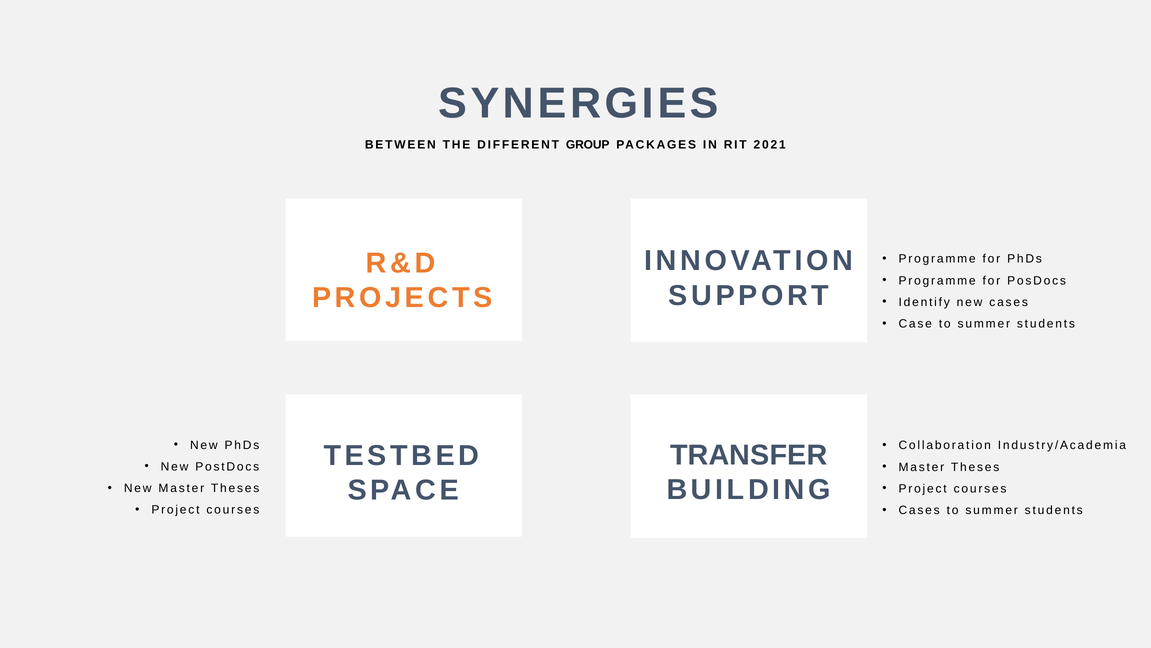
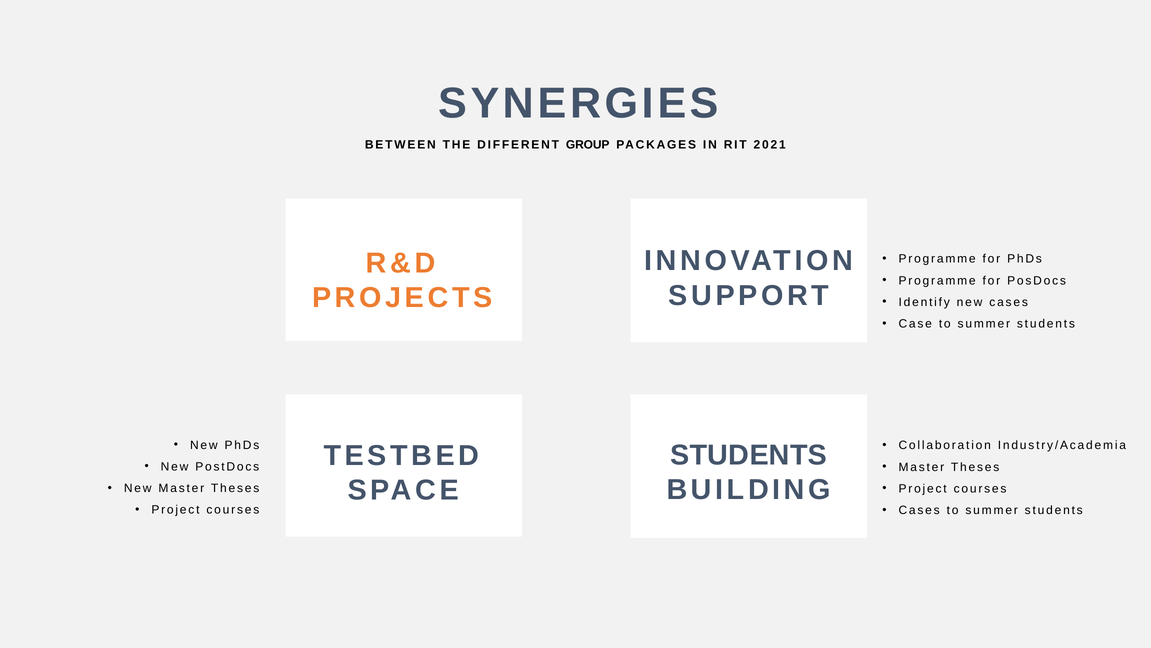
TRANSFER at (749, 455): TRANSFER -> STUDENTS
